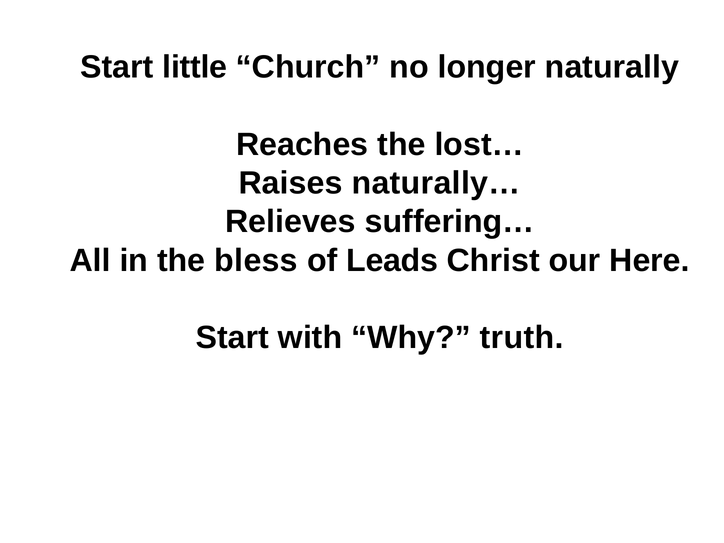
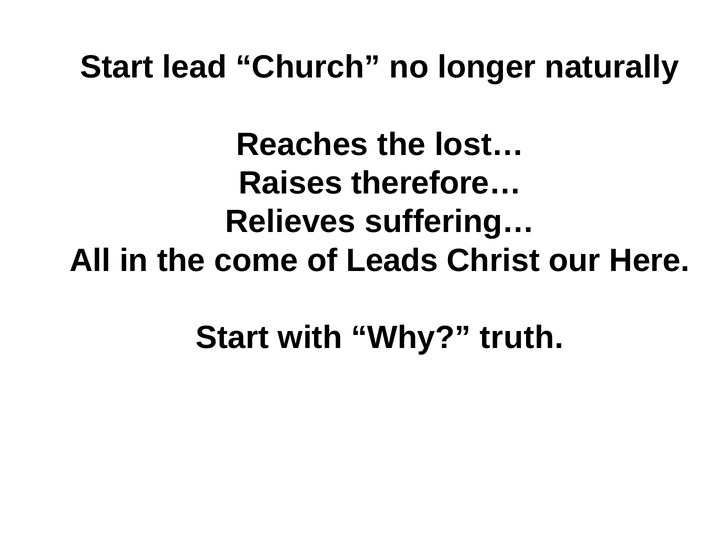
little: little -> lead
naturally…: naturally… -> therefore…
bless: bless -> come
